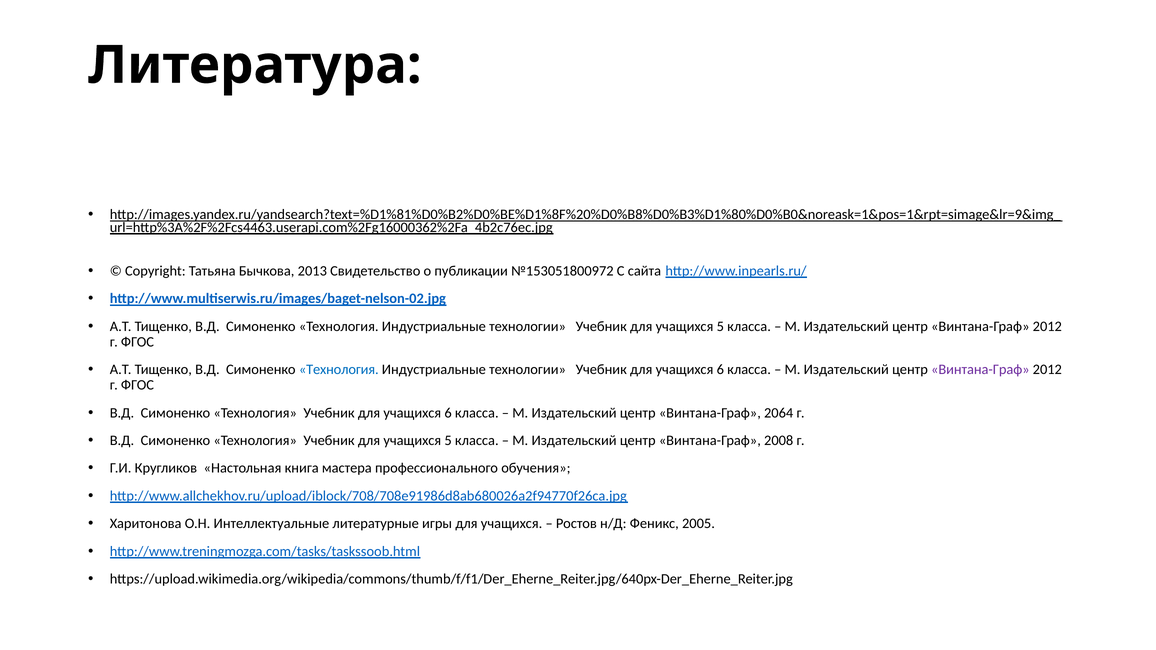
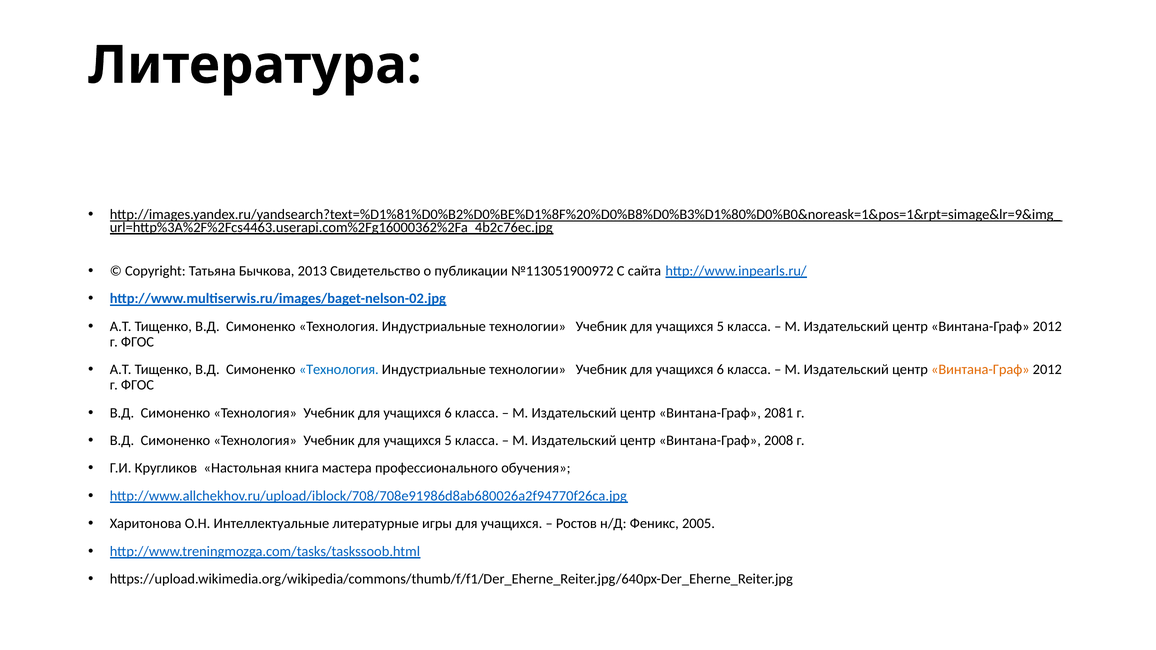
№153051800972: №153051800972 -> №113051900972
Винтана-Граф at (980, 370) colour: purple -> orange
2064: 2064 -> 2081
